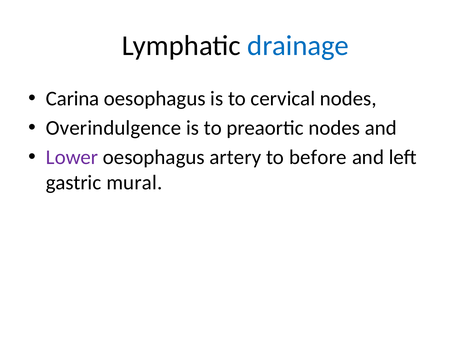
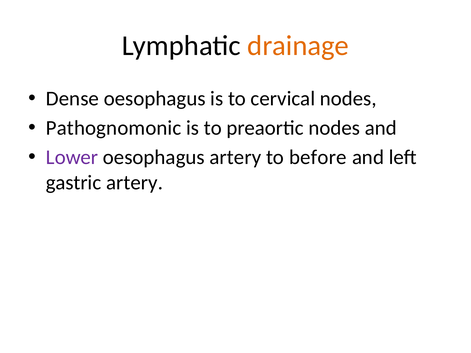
drainage colour: blue -> orange
Carina: Carina -> Dense
Overindulgence: Overindulgence -> Pathognomonic
gastric mural: mural -> artery
